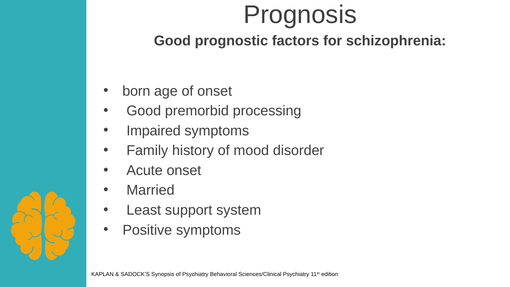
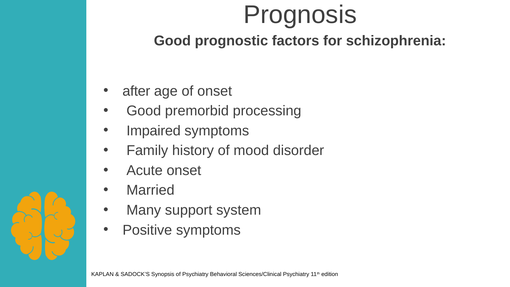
born: born -> after
Least: Least -> Many
